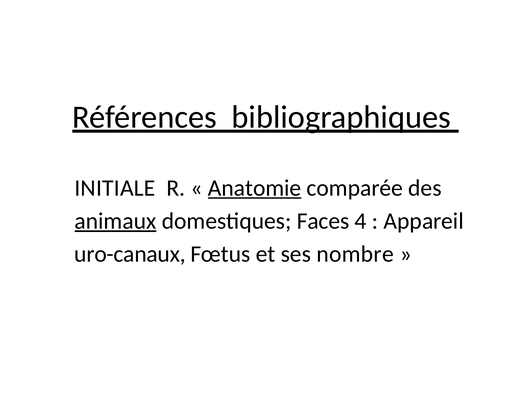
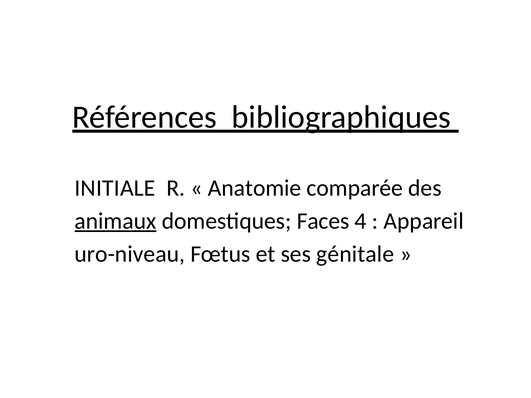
Anatomie underline: present -> none
uro-canaux: uro-canaux -> uro-niveau
nombre: nombre -> génitale
